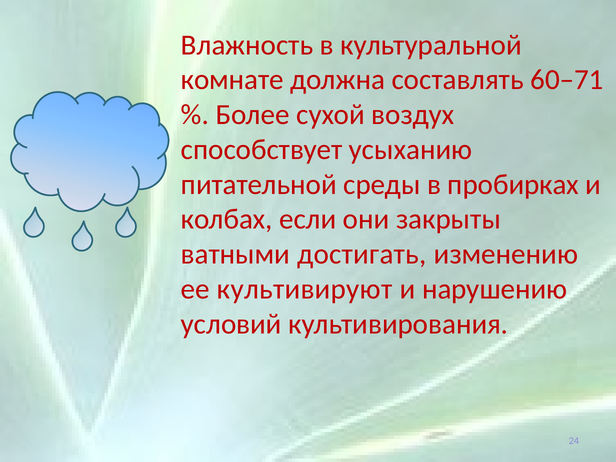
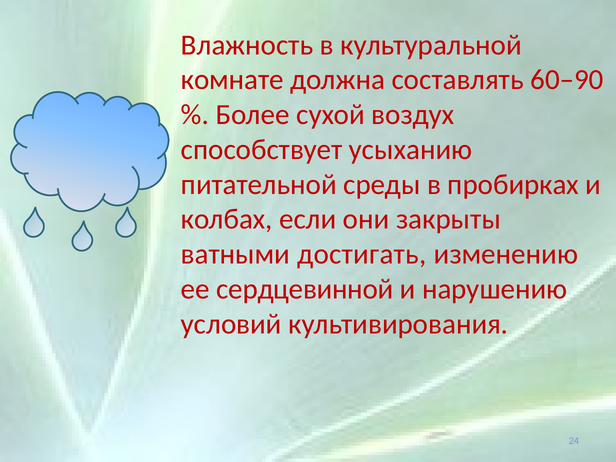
60–71: 60–71 -> 60–90
культивируют: культивируют -> сердцевинной
